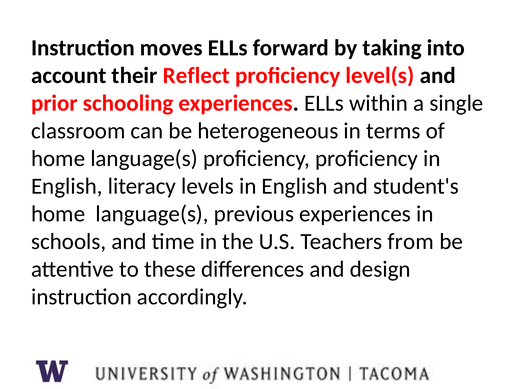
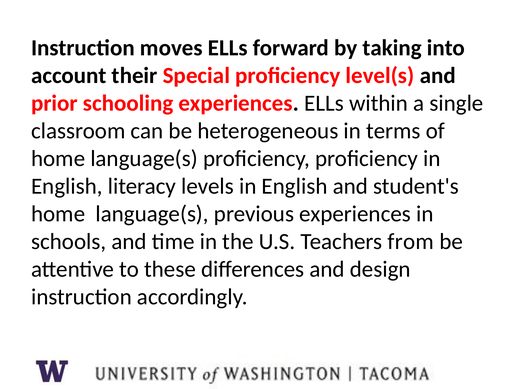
Reflect: Reflect -> Special
